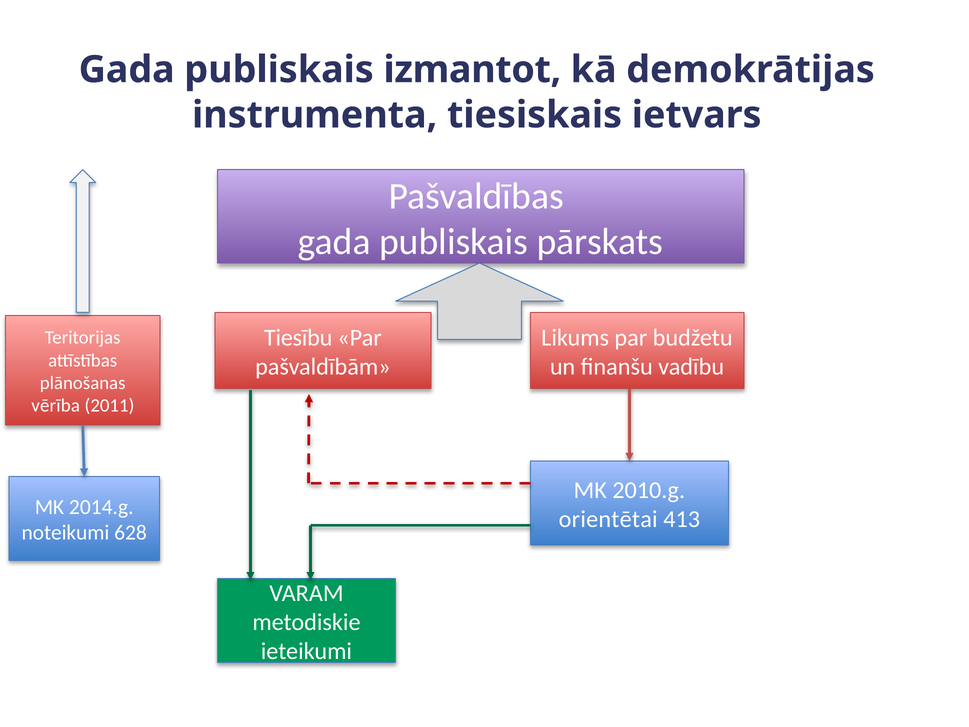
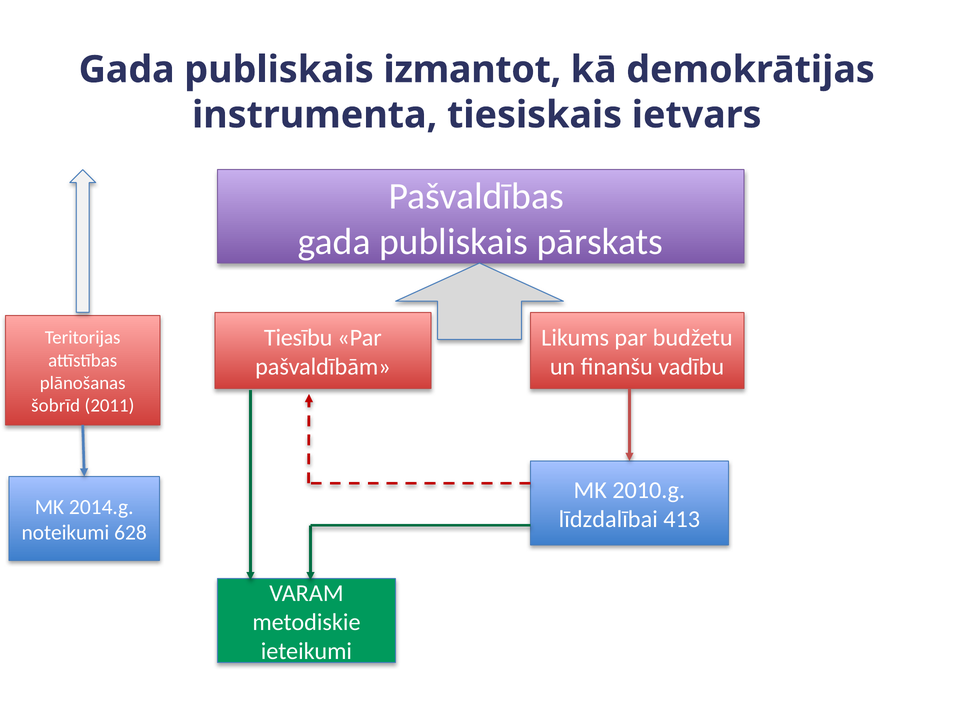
vērība: vērība -> šobrīd
orientētai: orientētai -> līdzdalībai
